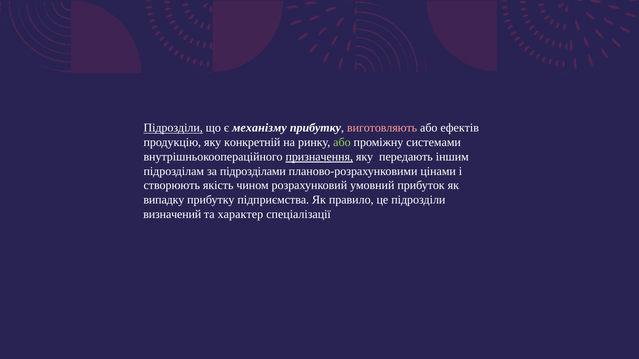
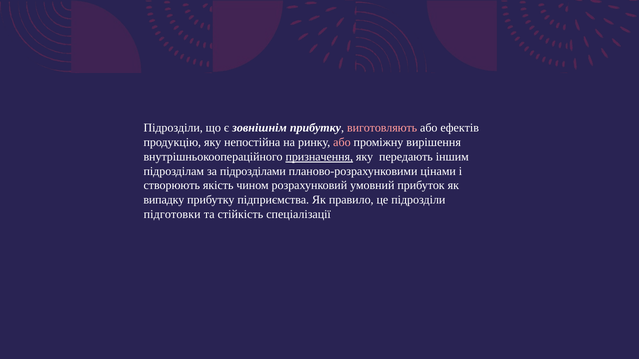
Підрозділи at (173, 128) underline: present -> none
механізму: механізму -> зовнішнім
конкретній: конкретній -> непостійна
або at (342, 143) colour: light green -> pink
системами: системами -> вирішення
визначений: визначений -> підготовки
характер: характер -> стійкість
